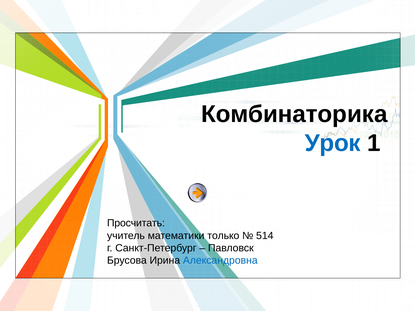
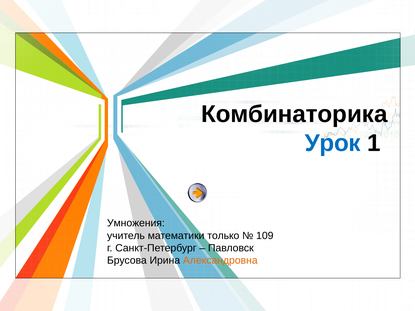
Просчитать: Просчитать -> Умножения
514: 514 -> 109
Александровна colour: blue -> orange
